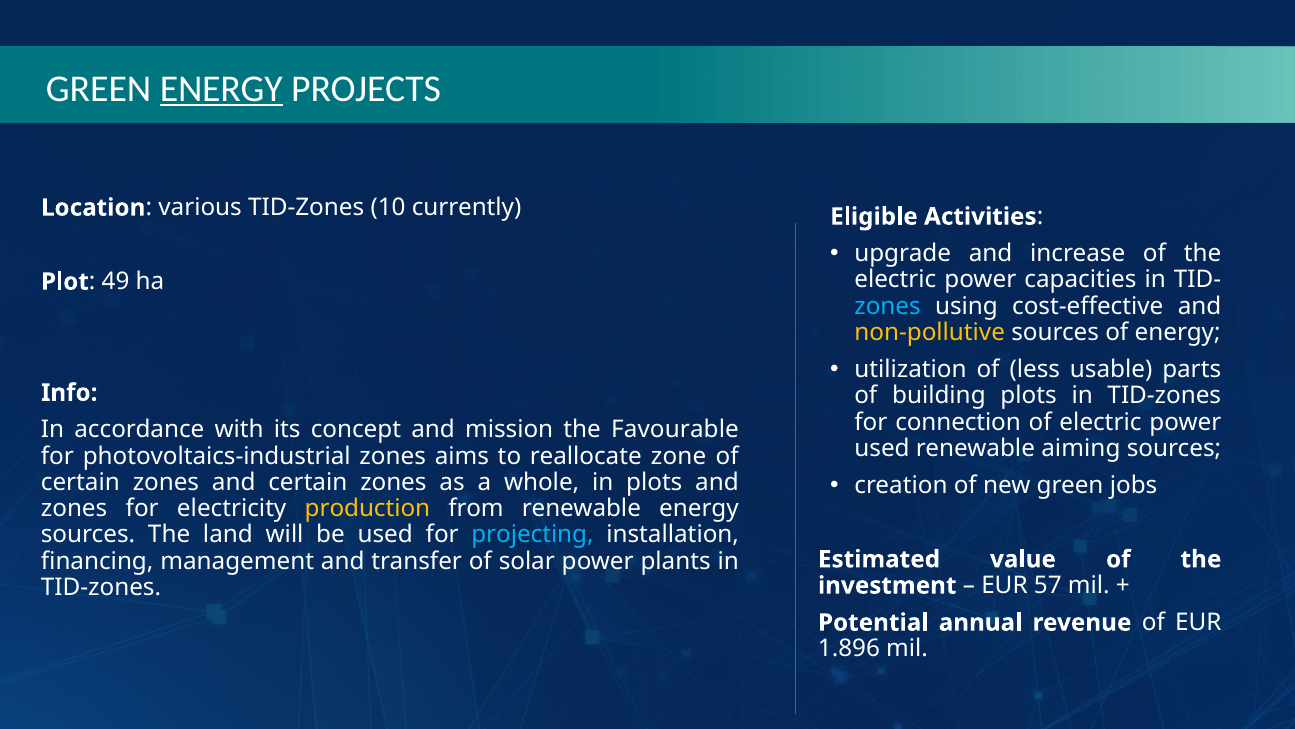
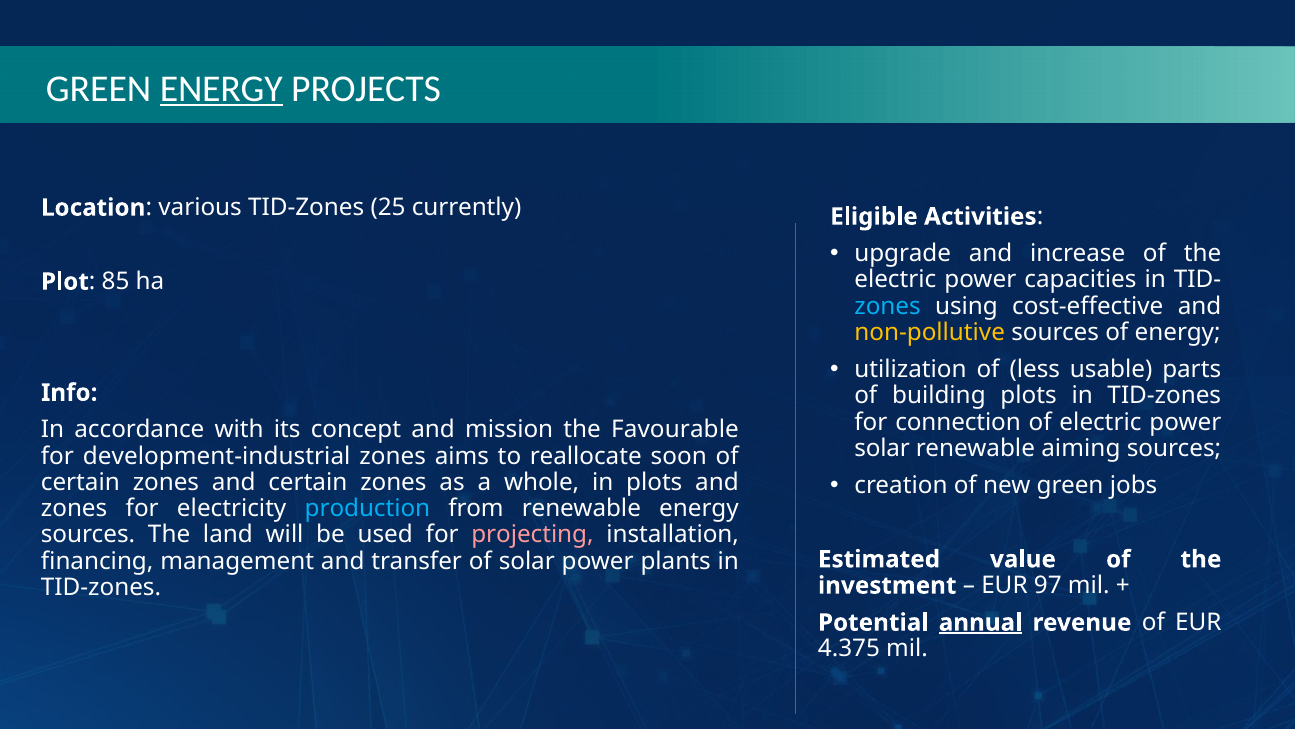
10: 10 -> 25
49: 49 -> 85
used at (882, 448): used -> solar
photovoltaics-industrial: photovoltaics-industrial -> development-industrial
reallocate zone: zone -> soon
production colour: yellow -> light blue
projecting colour: light blue -> pink
57: 57 -> 97
annual underline: none -> present
1.896: 1.896 -> 4.375
